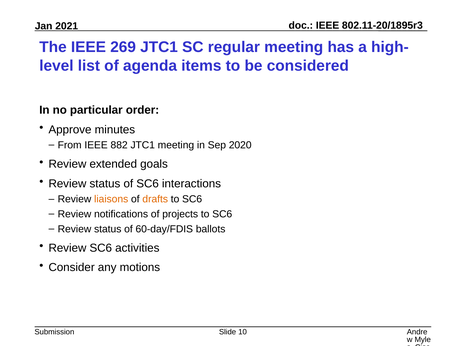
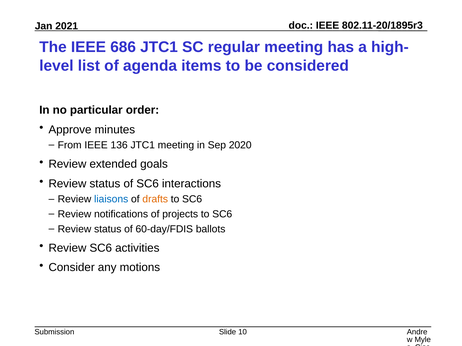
269: 269 -> 686
882: 882 -> 136
liaisons colour: orange -> blue
